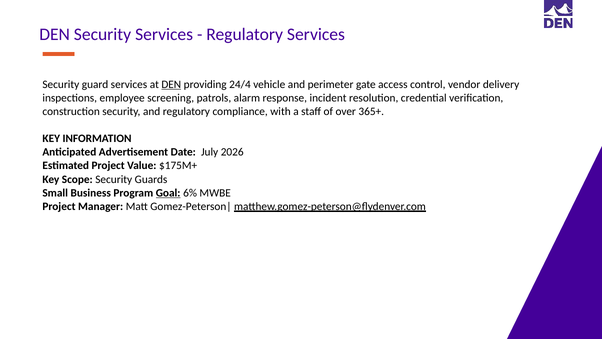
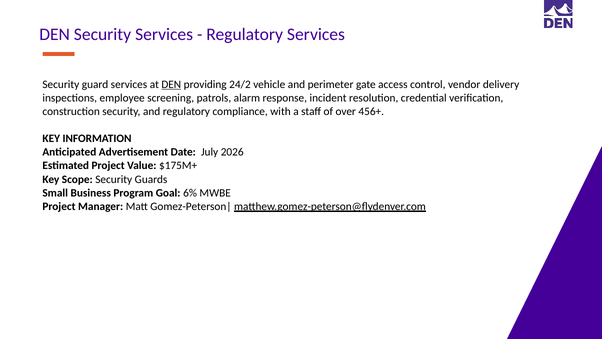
24/4: 24/4 -> 24/2
365+: 365+ -> 456+
Goal underline: present -> none
